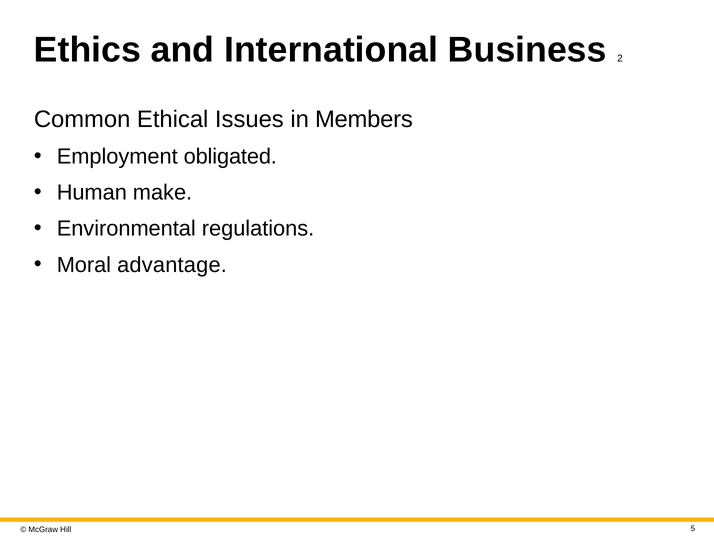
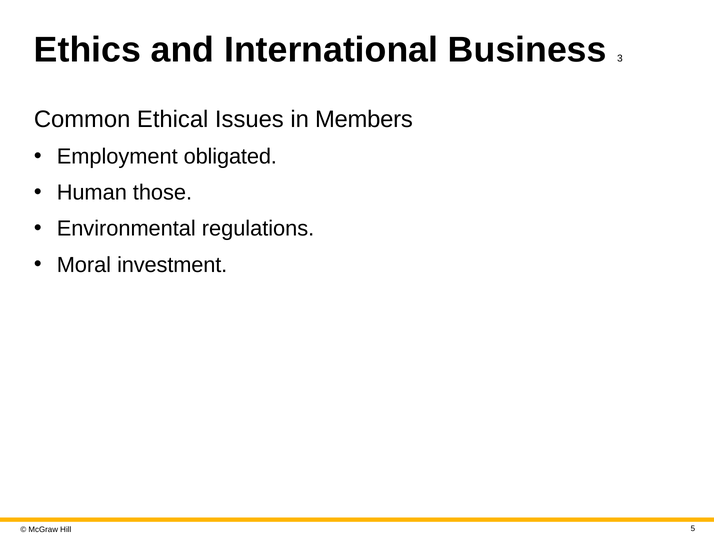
2: 2 -> 3
make: make -> those
advantage: advantage -> investment
